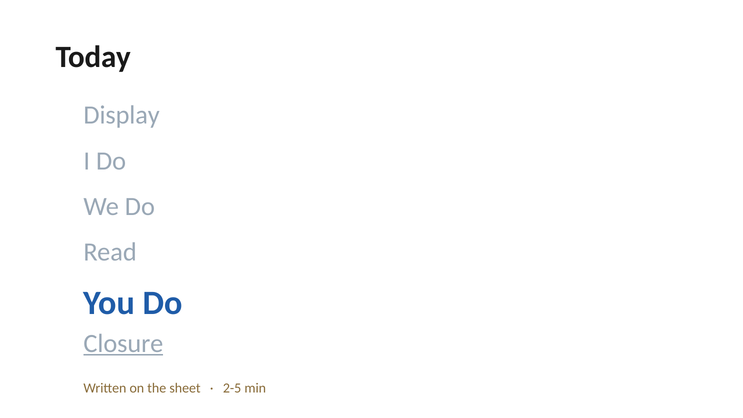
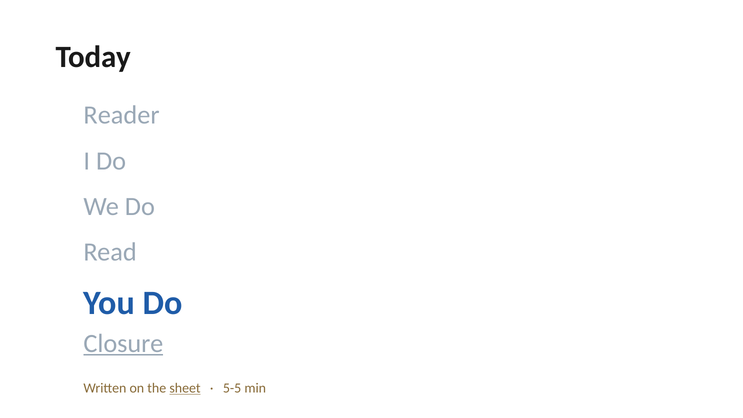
Display: Display -> Reader
sheet underline: none -> present
2-5: 2-5 -> 5-5
